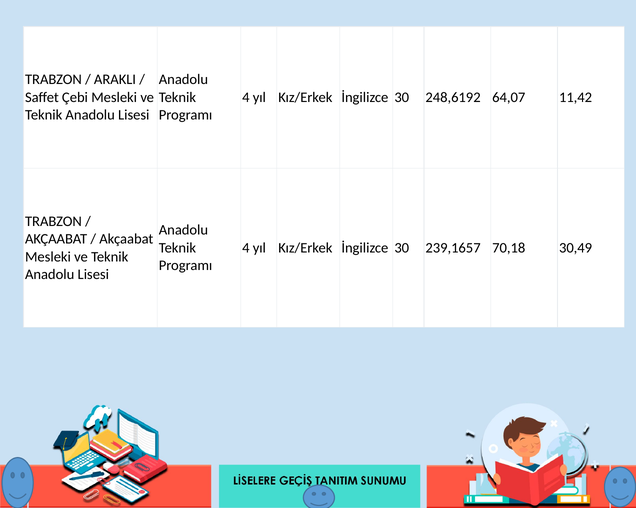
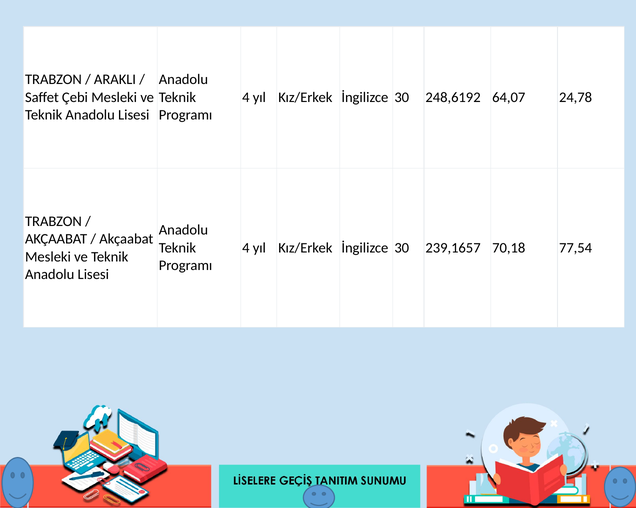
11,42: 11,42 -> 24,78
30,49: 30,49 -> 77,54
